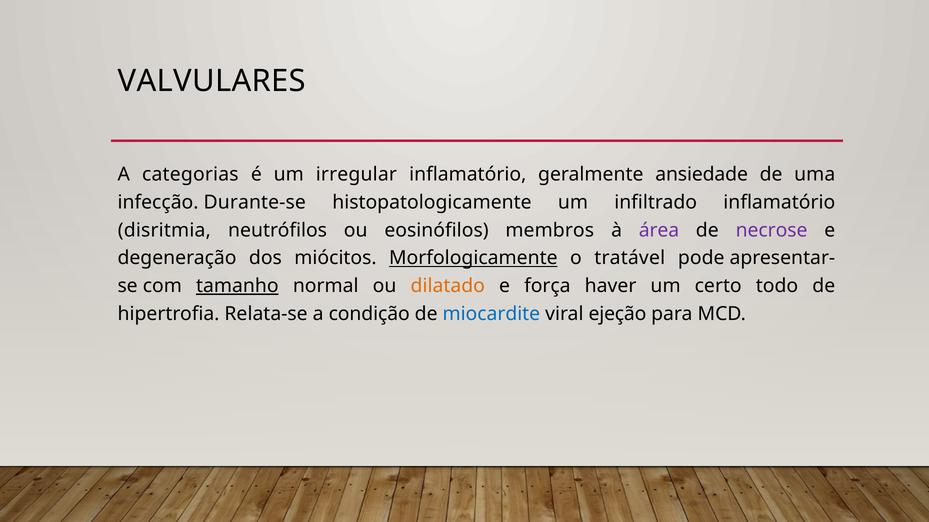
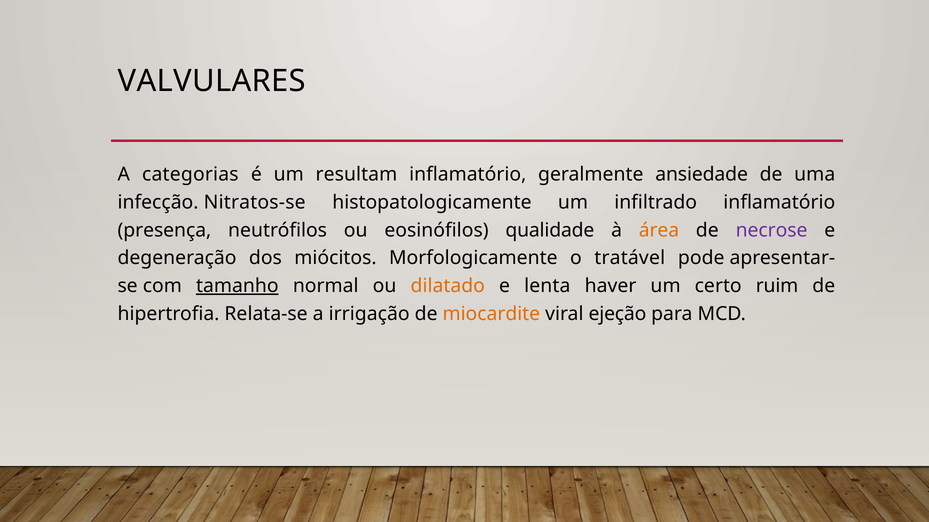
irregular: irregular -> resultam
Durante-se: Durante-se -> Nitratos-se
disritmia: disritmia -> presença
membros: membros -> qualidade
área colour: purple -> orange
Morfologicamente underline: present -> none
força: força -> lenta
todo: todo -> ruim
condição: condição -> irrigação
miocardite colour: blue -> orange
